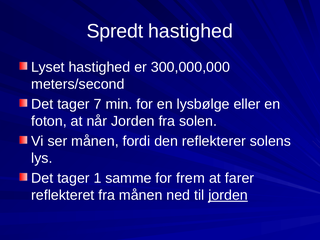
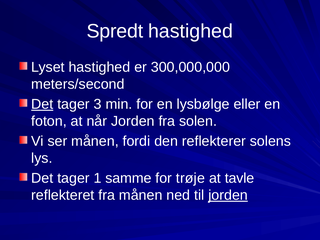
Det at (42, 104) underline: none -> present
7: 7 -> 3
frem: frem -> trøje
farer: farer -> tavle
